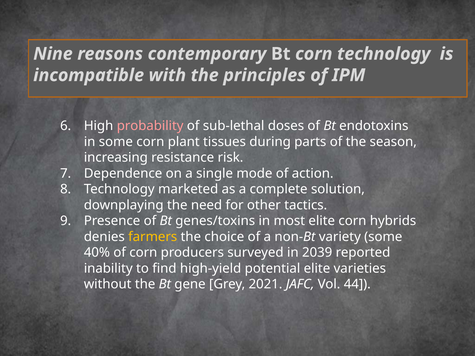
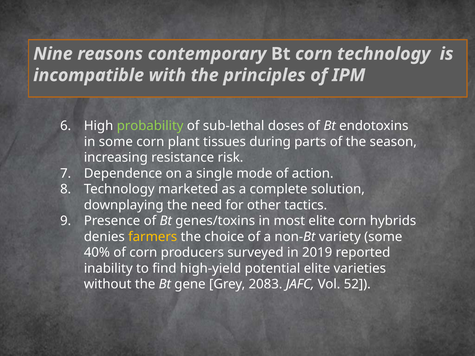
probability colour: pink -> light green
2039: 2039 -> 2019
2021: 2021 -> 2083
44: 44 -> 52
